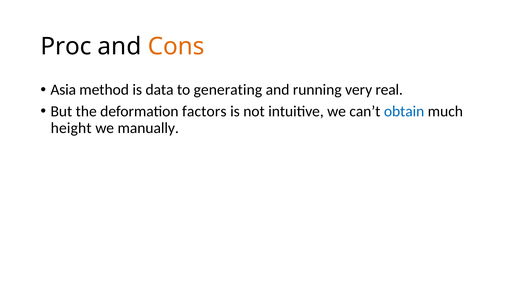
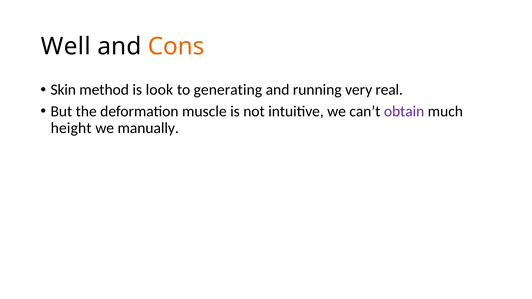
Proc: Proc -> Well
Asia: Asia -> Skin
data: data -> look
factors: factors -> muscle
obtain colour: blue -> purple
